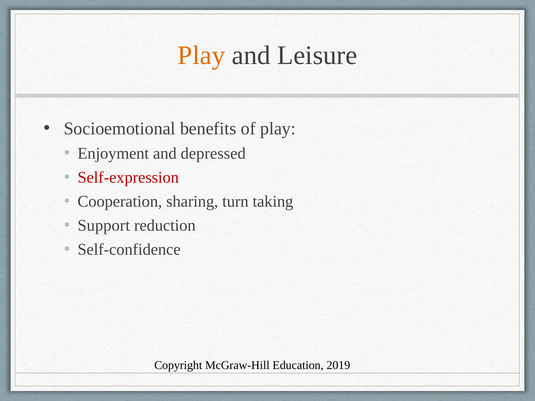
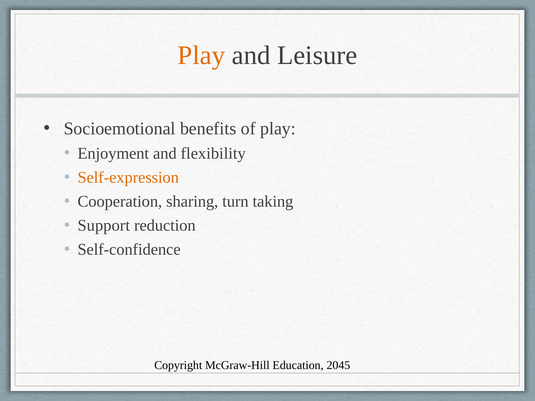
depressed: depressed -> flexibility
Self-expression colour: red -> orange
2019: 2019 -> 2045
